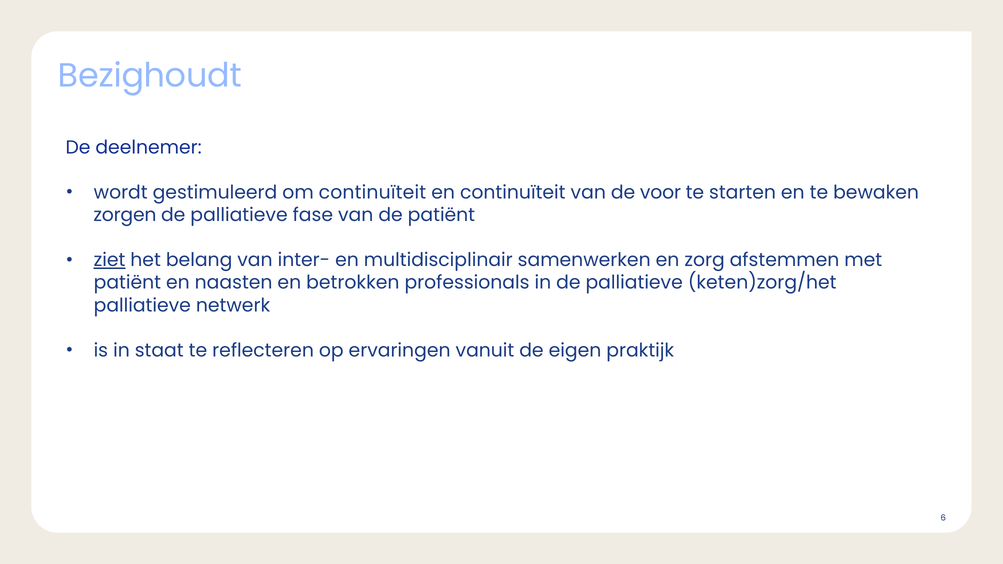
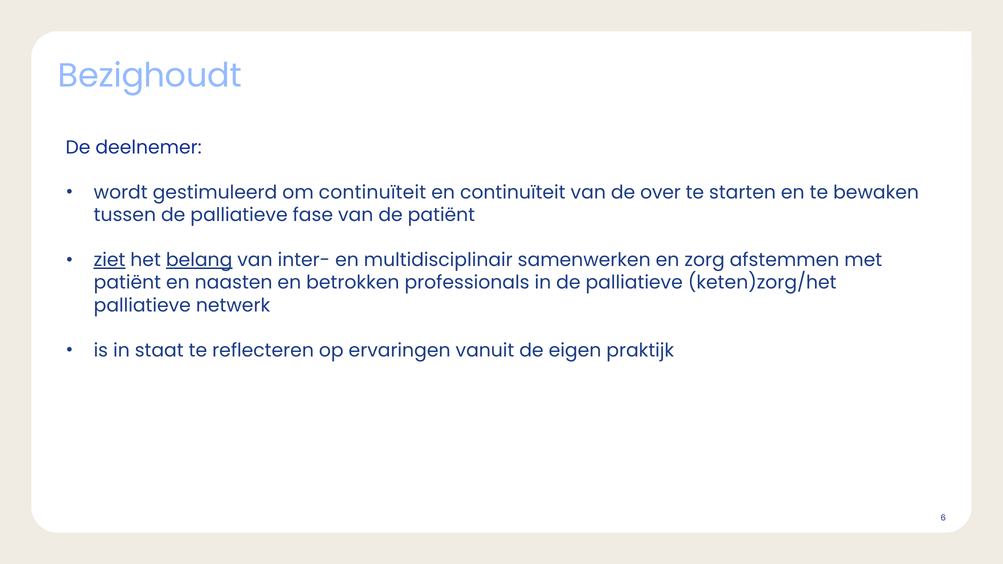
voor: voor -> over
zorgen: zorgen -> tussen
belang underline: none -> present
